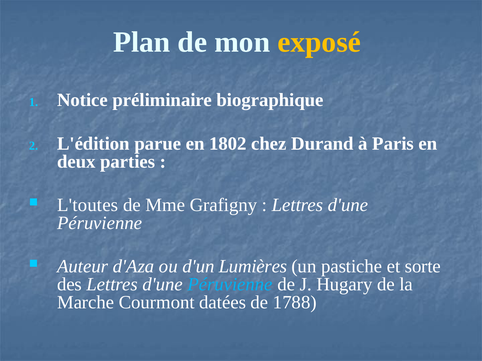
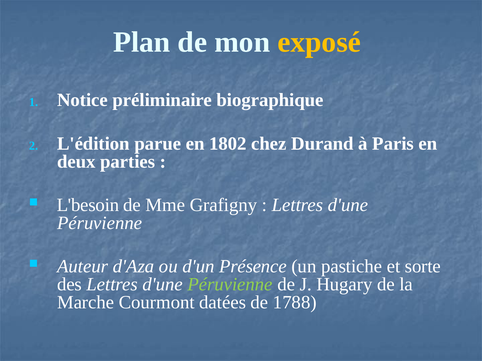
L'toutes: L'toutes -> L'besoin
Lumières: Lumières -> Présence
Péruvienne at (230, 285) colour: light blue -> light green
